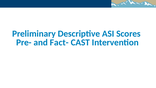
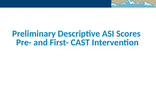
Fact-: Fact- -> First-
